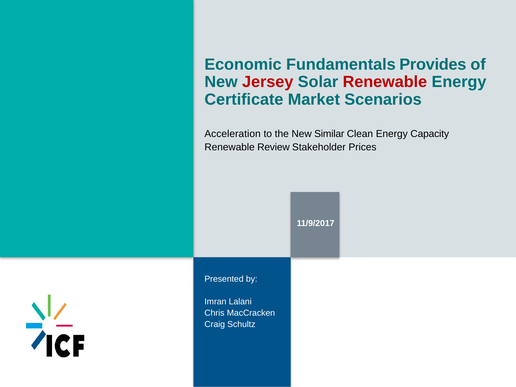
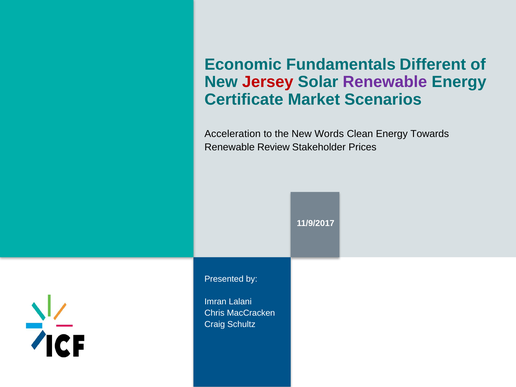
Provides: Provides -> Different
Renewable at (385, 82) colour: red -> purple
Similar: Similar -> Words
Capacity: Capacity -> Towards
